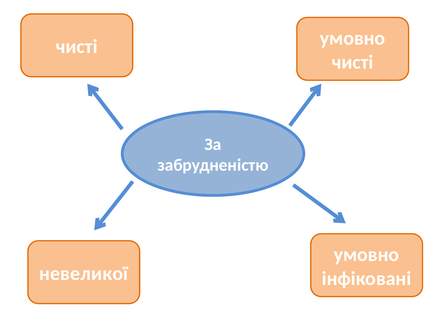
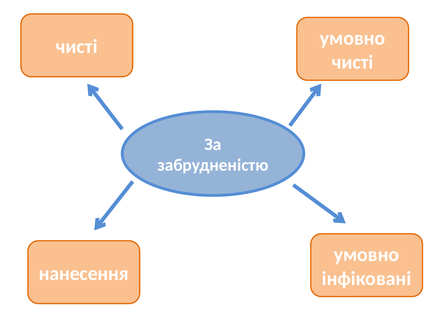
невеликої: невеликої -> нанесення
